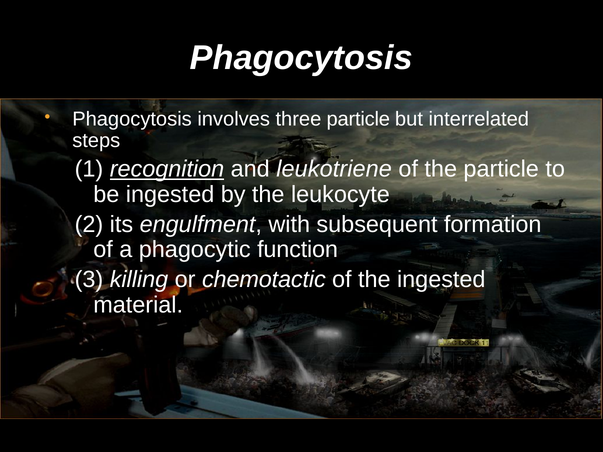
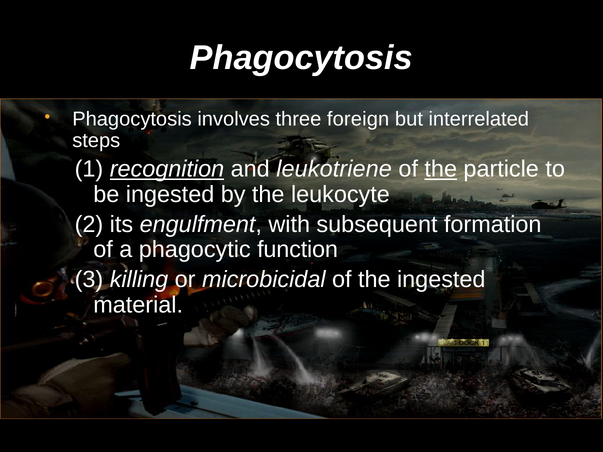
three particle: particle -> foreign
the at (441, 169) underline: none -> present
chemotactic: chemotactic -> microbicidal
